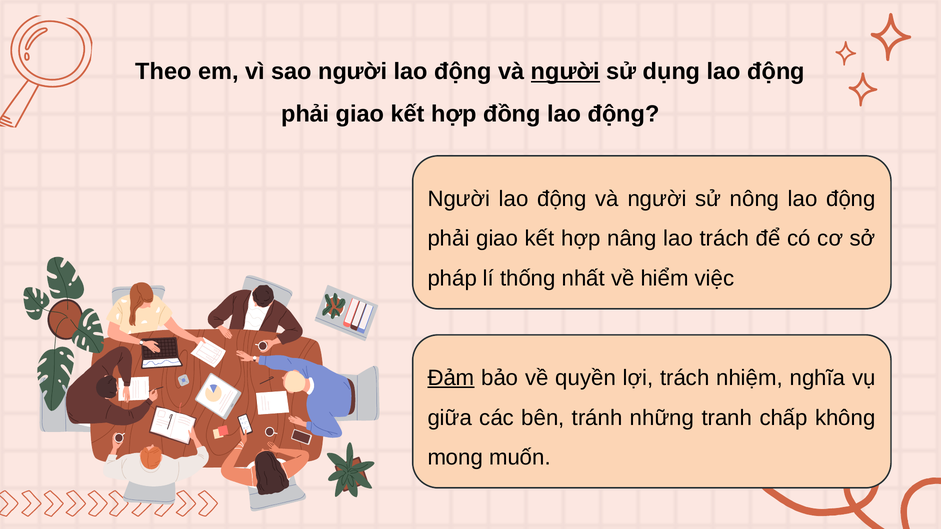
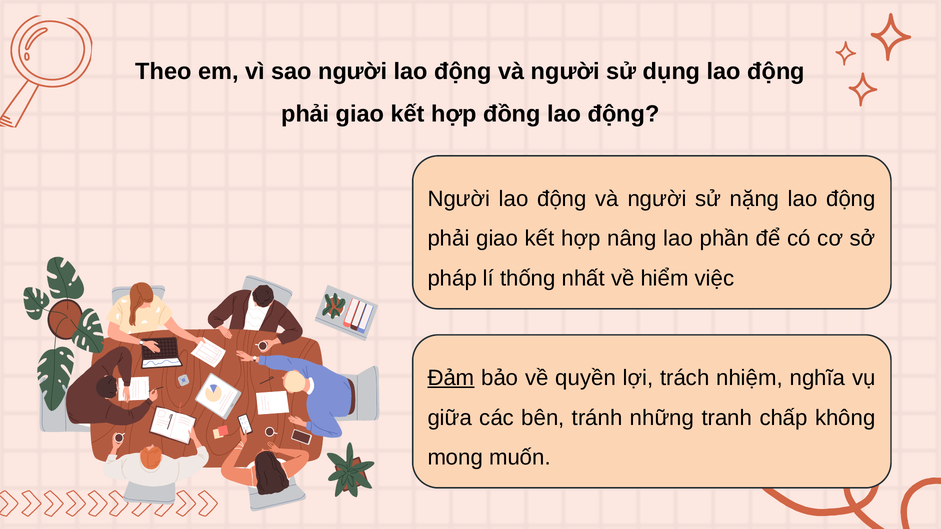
người at (565, 72) underline: present -> none
nông: nông -> nặng
lao trách: trách -> phần
